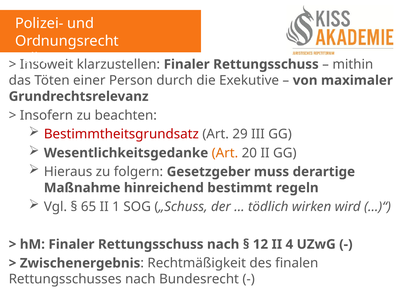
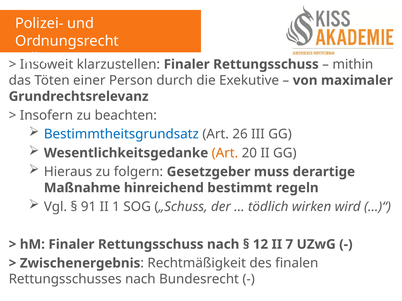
Bestimmtheitsgrundsatz colour: red -> blue
29: 29 -> 26
65: 65 -> 91
4: 4 -> 7
